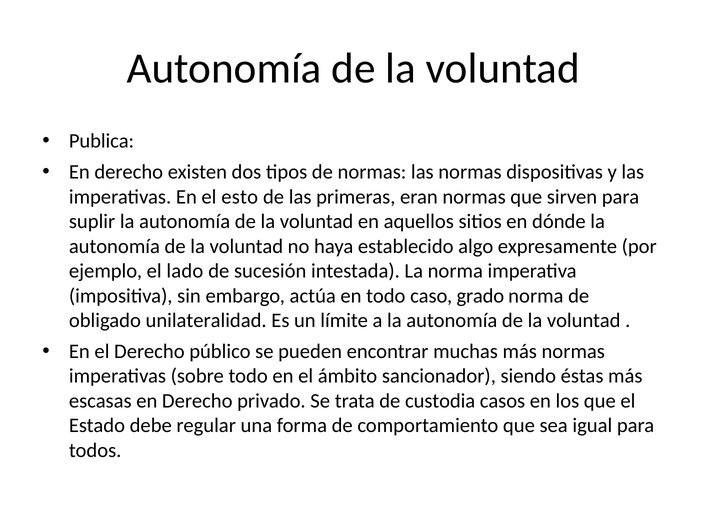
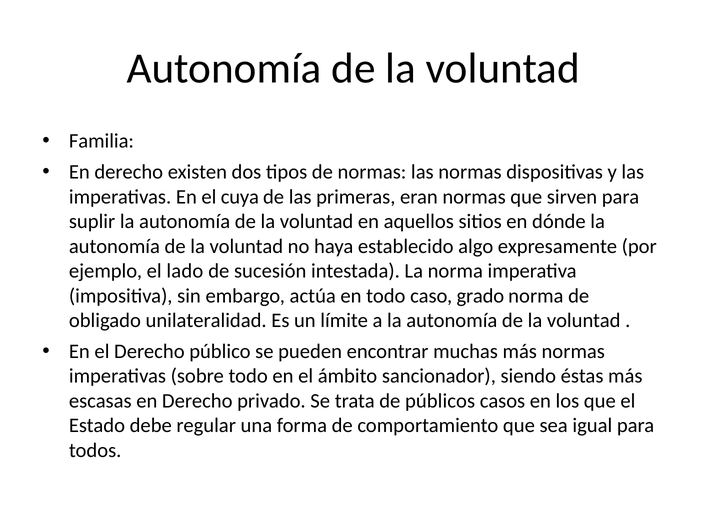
Publica: Publica -> Familia
esto: esto -> cuya
custodia: custodia -> públicos
